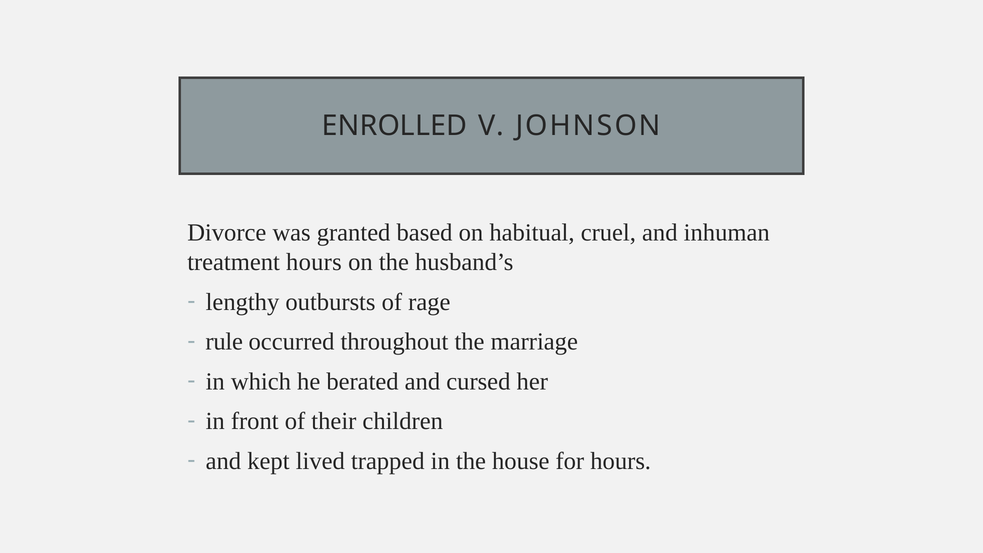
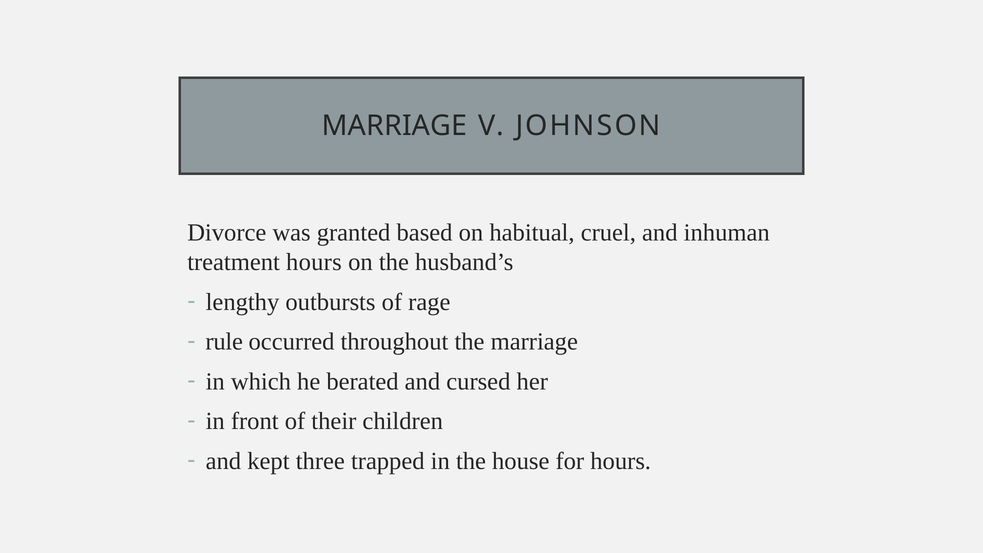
ENROLLED at (394, 126): ENROLLED -> MARRIAGE
lived: lived -> three
